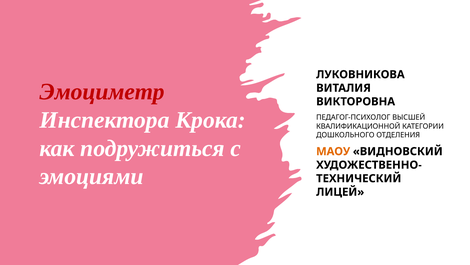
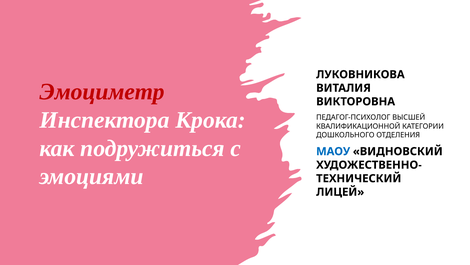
МАОУ colour: orange -> blue
